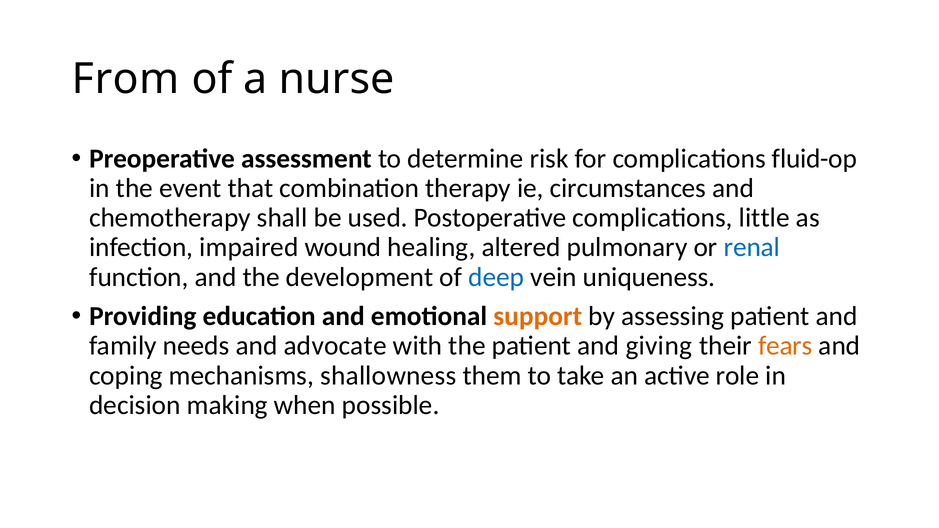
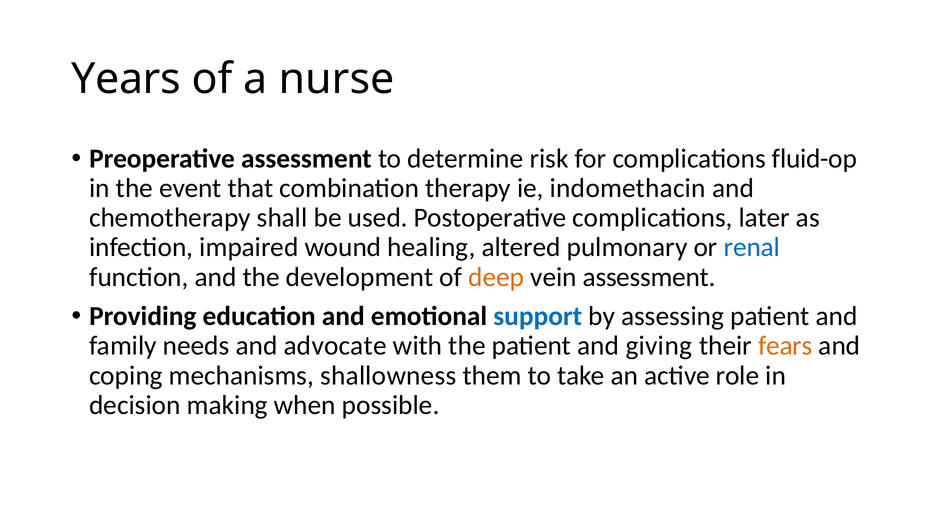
From: From -> Years
circumstances: circumstances -> indomethacin
little: little -> later
deep colour: blue -> orange
vein uniqueness: uniqueness -> assessment
support colour: orange -> blue
